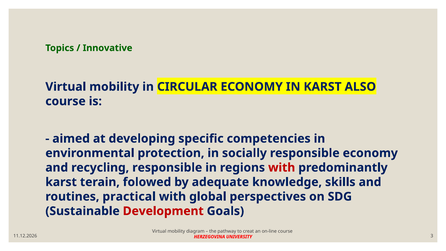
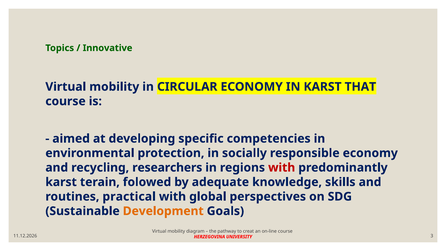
ALSO: ALSO -> THAT
recycling responsible: responsible -> researchers
Development colour: red -> orange
